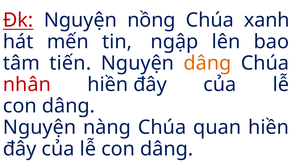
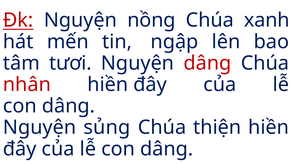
tiến: tiến -> tươi
dâng at (207, 63) colour: orange -> red
nàng: nàng -> sủng
quan: quan -> thiện
